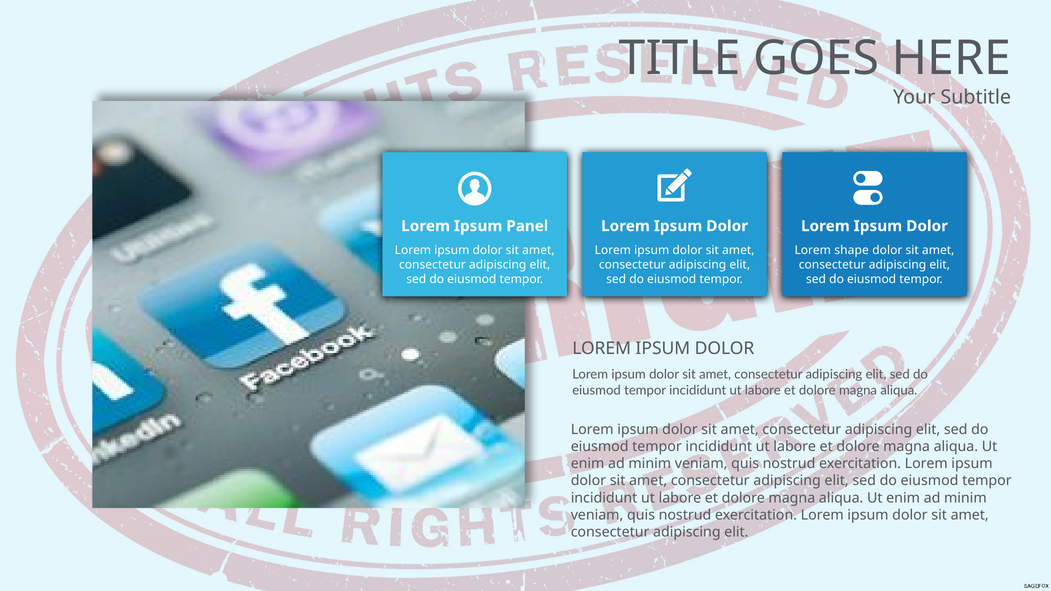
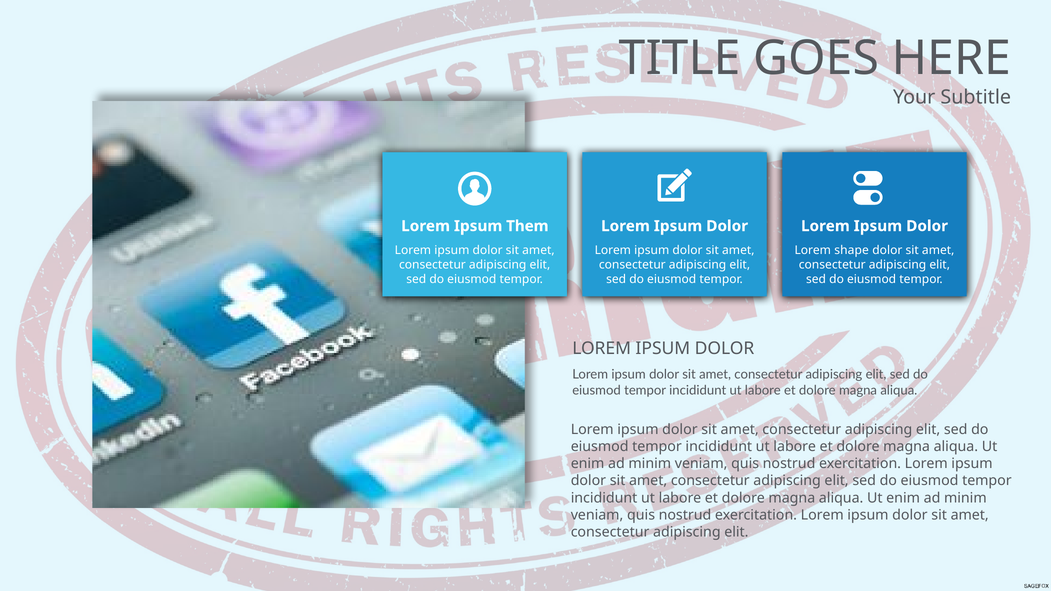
Panel: Panel -> Them
